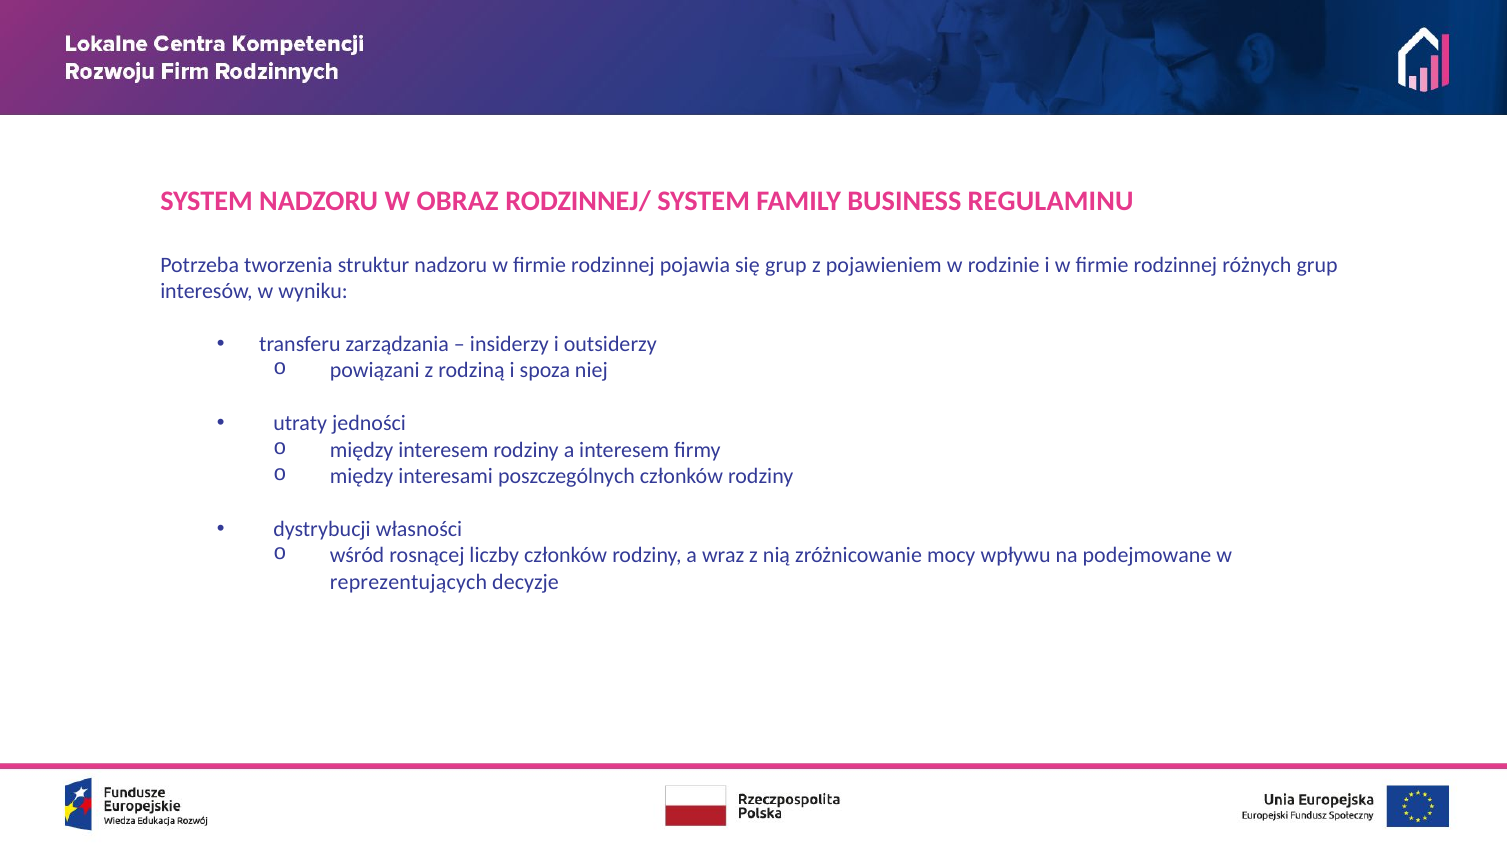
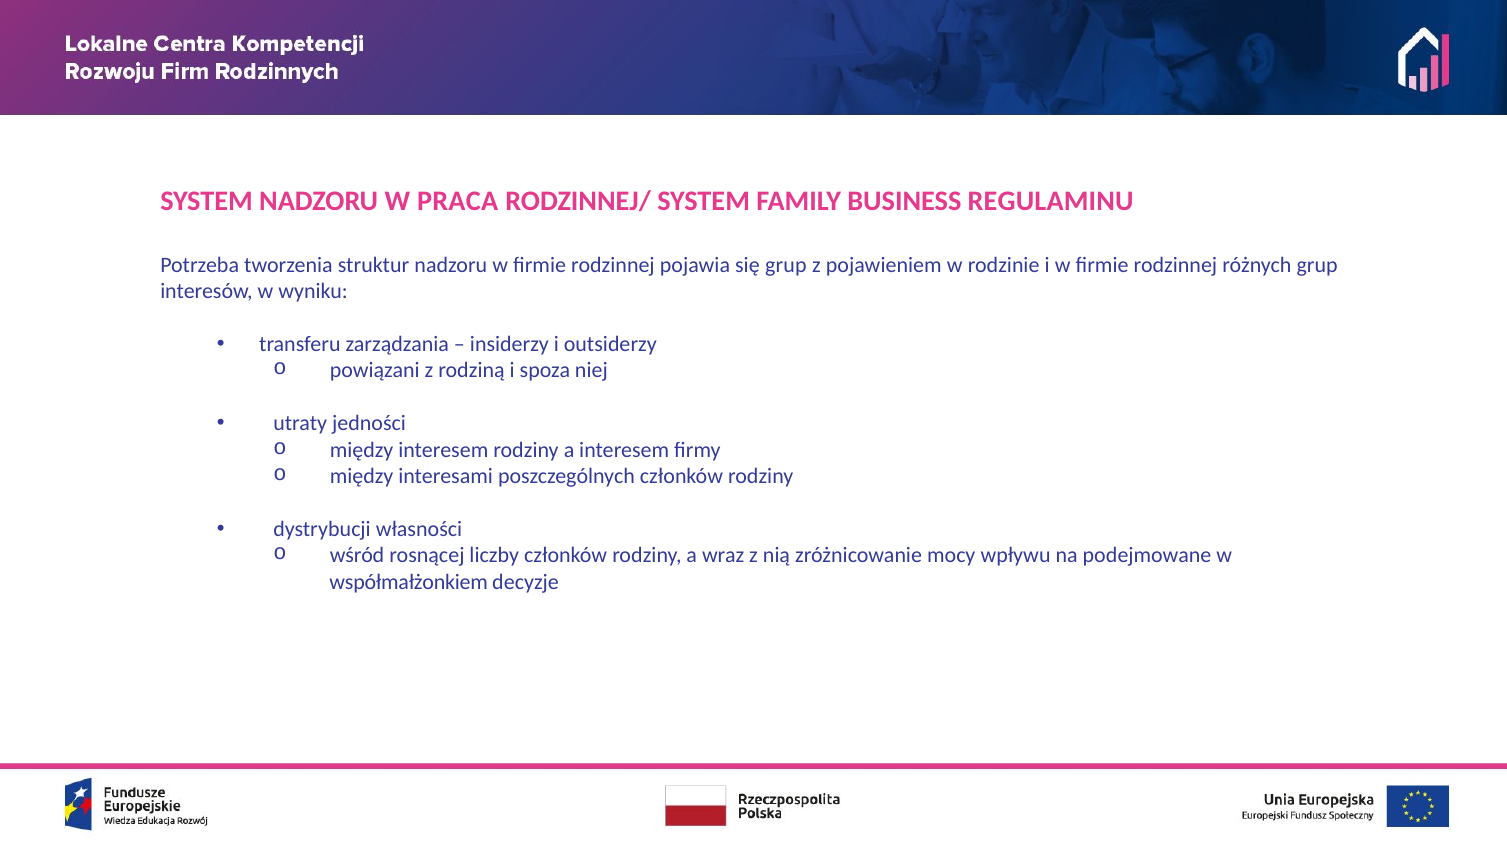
OBRAZ: OBRAZ -> PRACA
reprezentujących: reprezentujących -> współmałżonkiem
